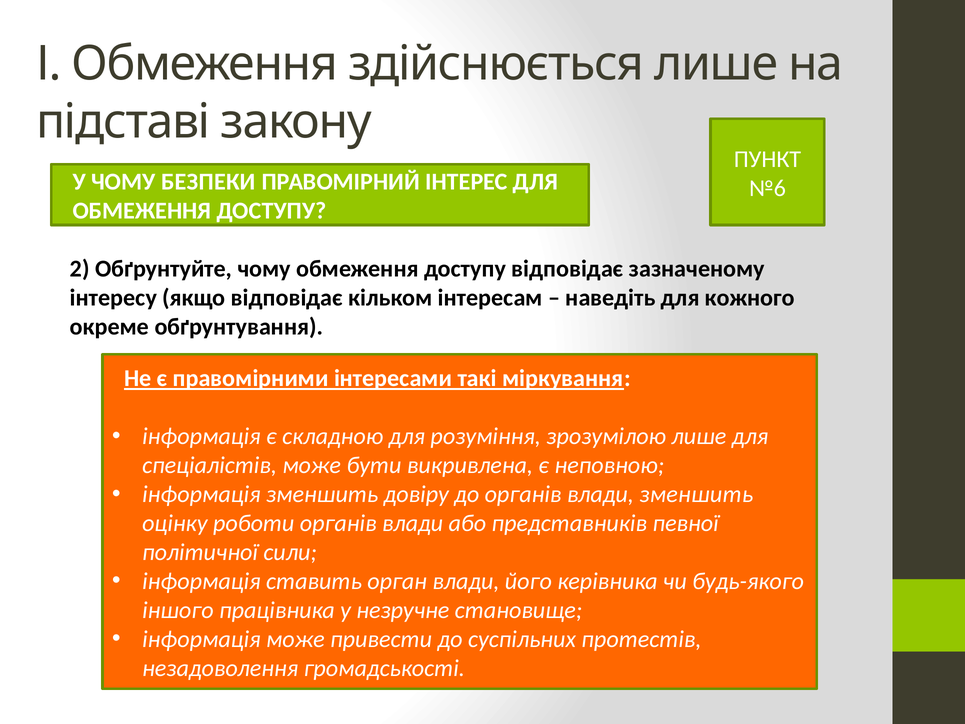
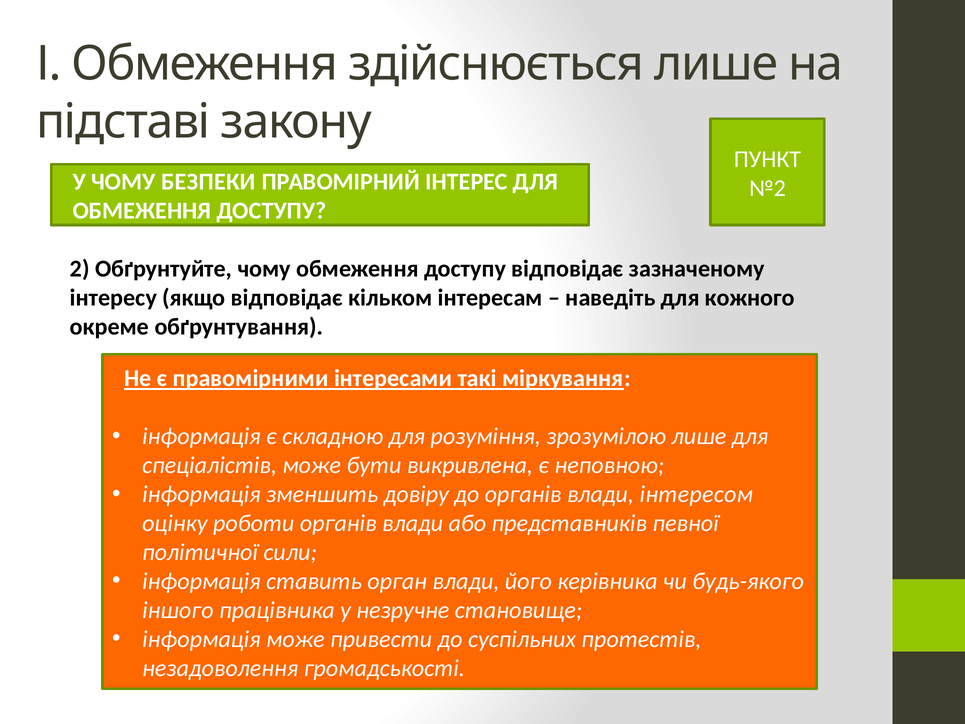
№6: №6 -> №2
влади зменшить: зменшить -> інтересом
